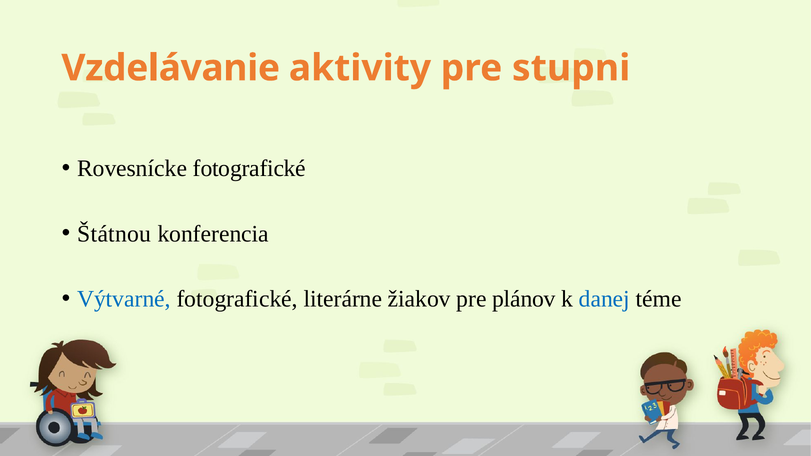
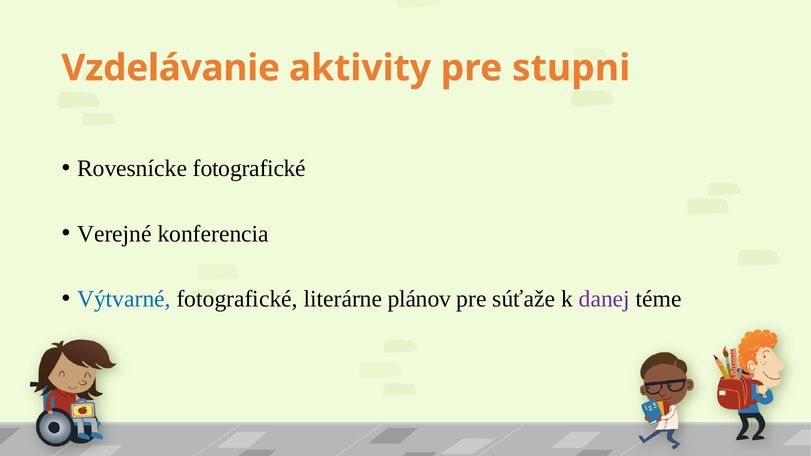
Štátnou: Štátnou -> Verejné
žiakov: žiakov -> plánov
plánov: plánov -> súťaže
danej colour: blue -> purple
